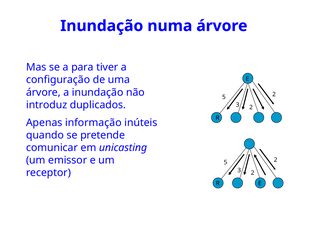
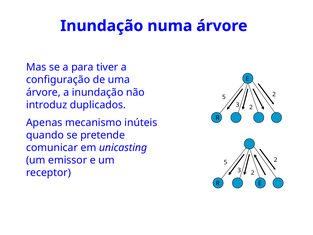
informação: informação -> mecanismo
